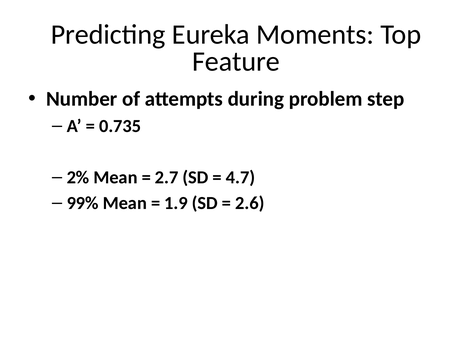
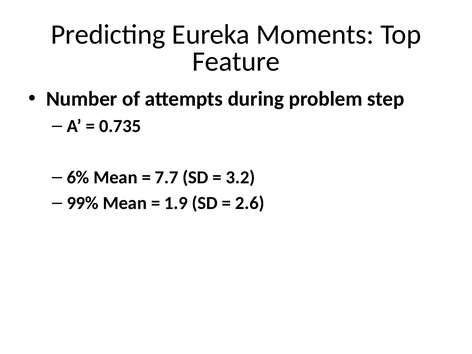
2%: 2% -> 6%
2.7: 2.7 -> 7.7
4.7: 4.7 -> 3.2
